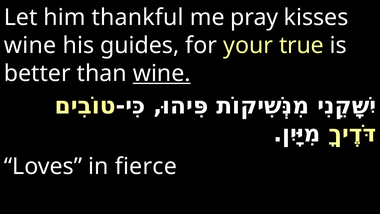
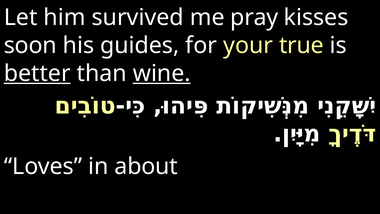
thankful: thankful -> survived
wine at (30, 45): wine -> soon
better underline: none -> present
fierce: fierce -> about
